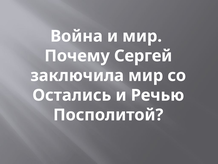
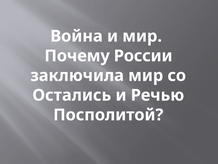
Сергей: Сергей -> России
